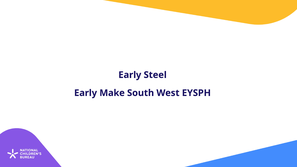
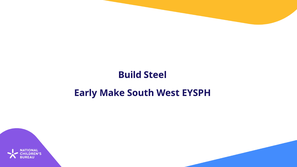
Early at (130, 75): Early -> Build
